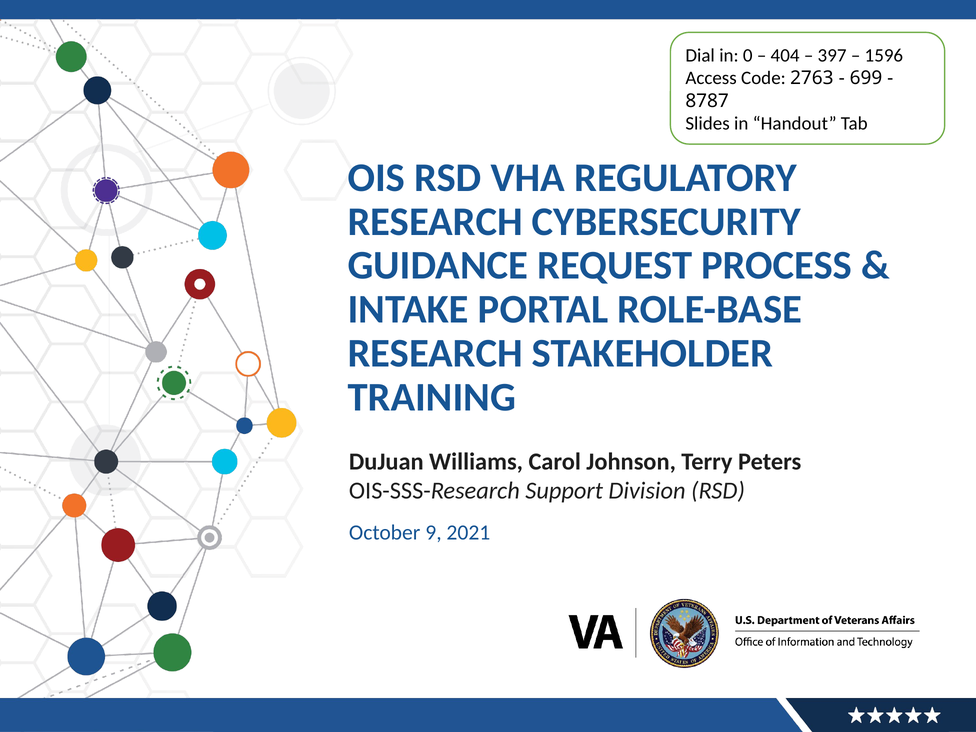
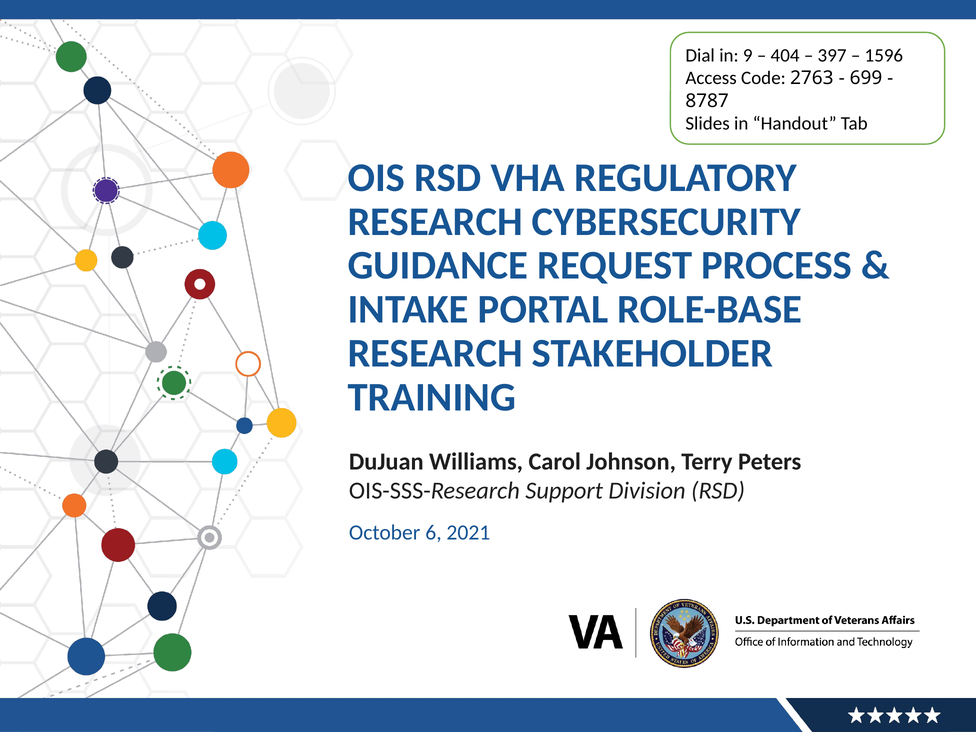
0: 0 -> 9
9: 9 -> 6
